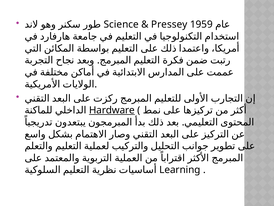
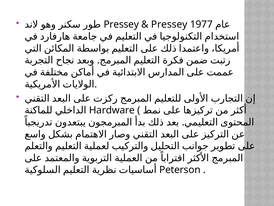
Science at (121, 24): Science -> Pressey
1959: 1959 -> 1977
Hardware underline: present -> none
Learning: Learning -> Peterson
